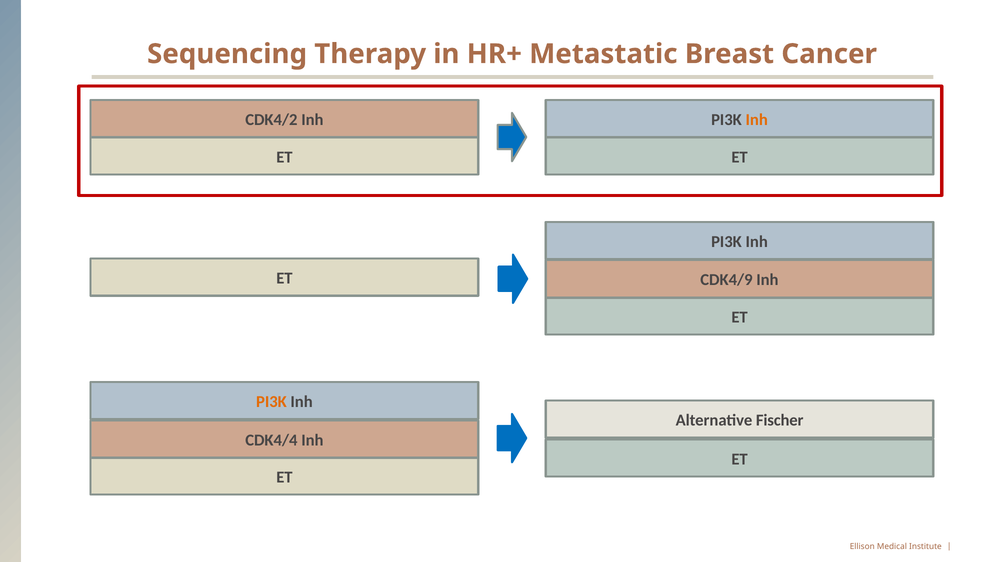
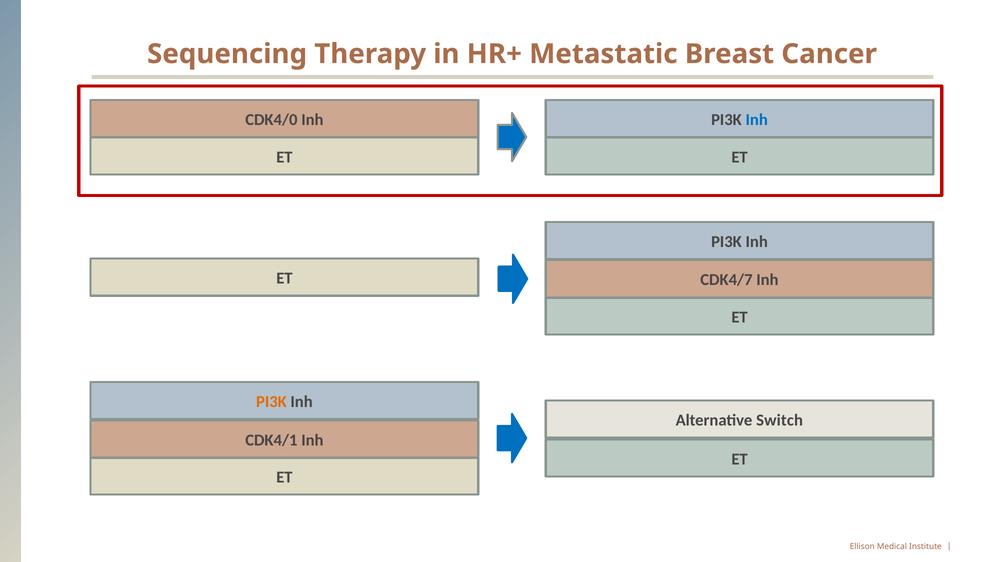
CDK4/2: CDK4/2 -> CDK4/0
Inh at (757, 120) colour: orange -> blue
CDK4/9: CDK4/9 -> CDK4/7
Fischer: Fischer -> Switch
CDK4/4: CDK4/4 -> CDK4/1
